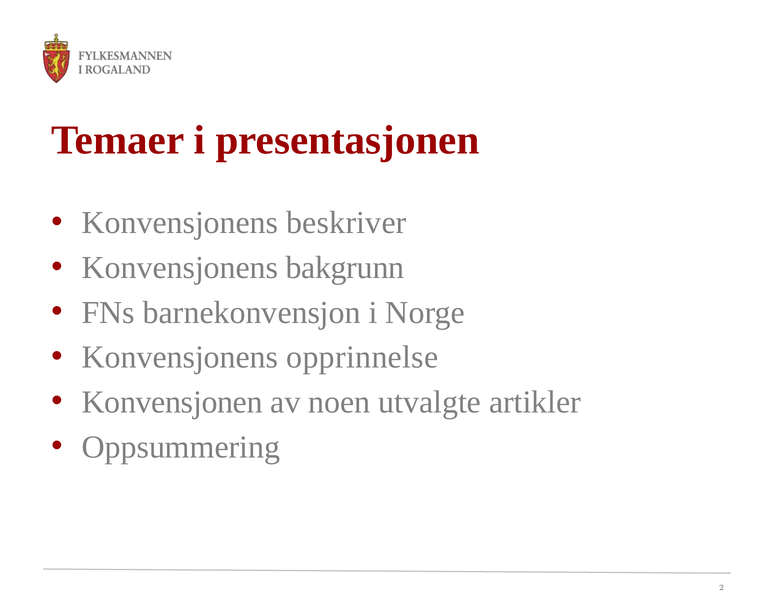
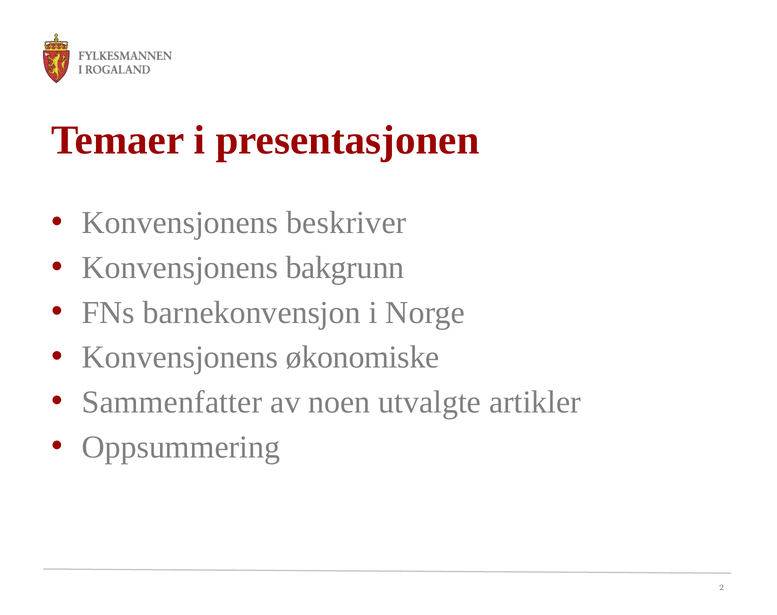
opprinnelse: opprinnelse -> økonomiske
Konvensjonen: Konvensjonen -> Sammenfatter
